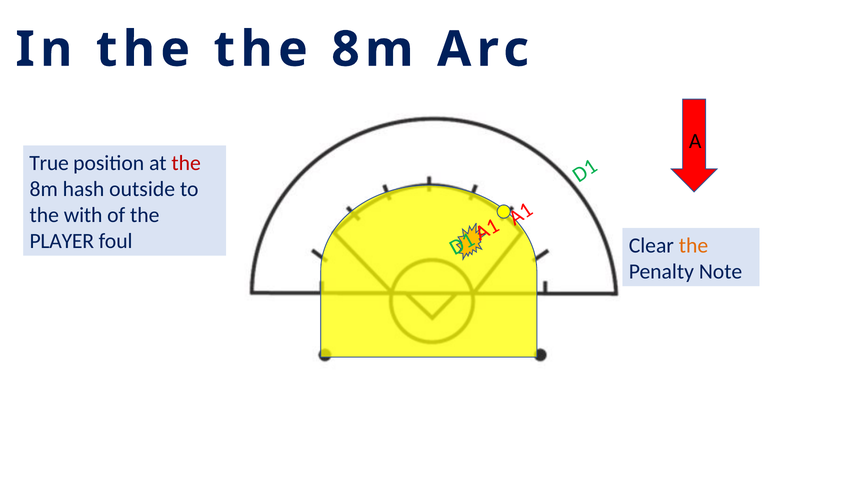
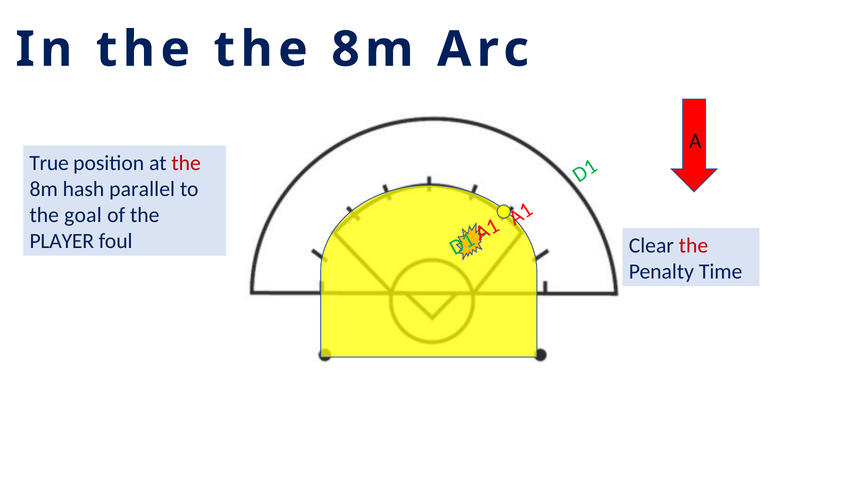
outside: outside -> parallel
with: with -> goal
the at (693, 246) colour: orange -> red
Note: Note -> Time
